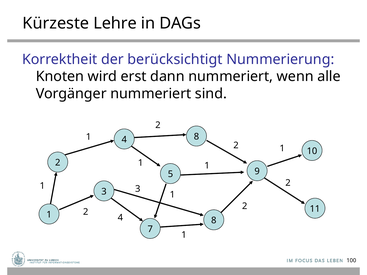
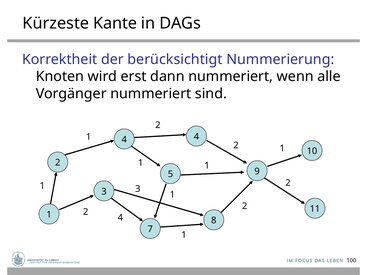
Lehre: Lehre -> Kante
4 8: 8 -> 4
